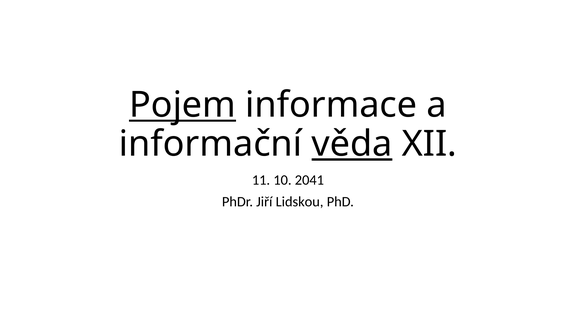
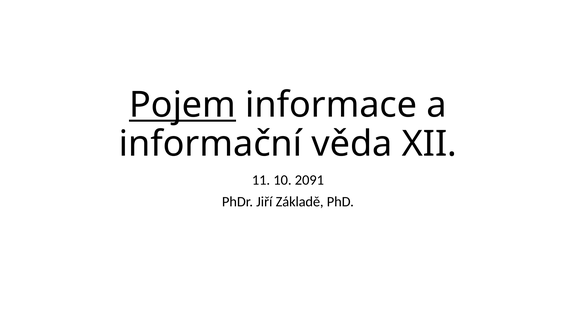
věda underline: present -> none
2041: 2041 -> 2091
Lidskou: Lidskou -> Základě
